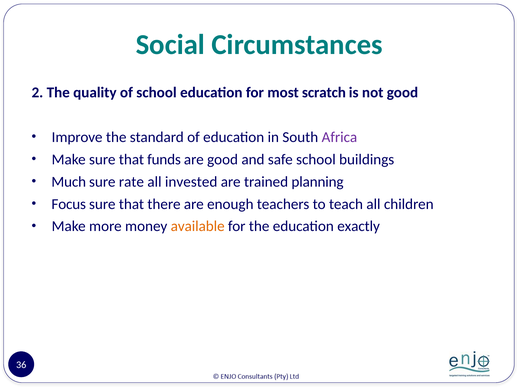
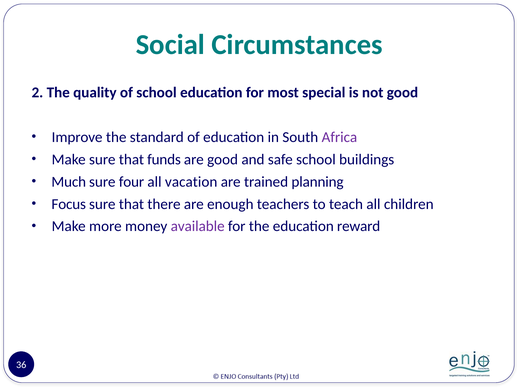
scratch: scratch -> special
rate: rate -> four
invested: invested -> vacation
available colour: orange -> purple
exactly: exactly -> reward
